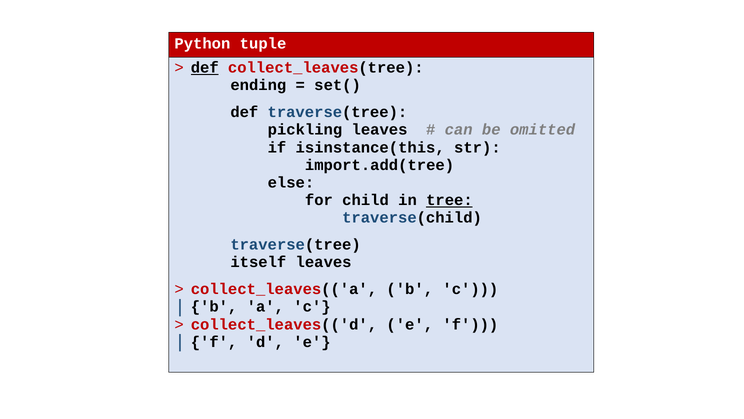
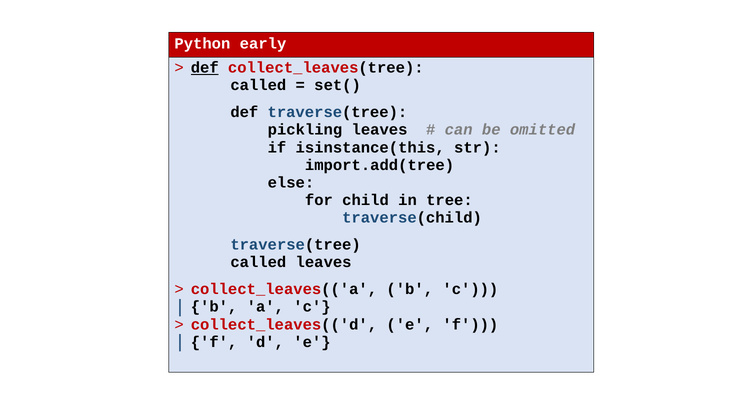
tuple: tuple -> early
ending at (258, 85): ending -> called
tree underline: present -> none
itself at (258, 262): itself -> called
